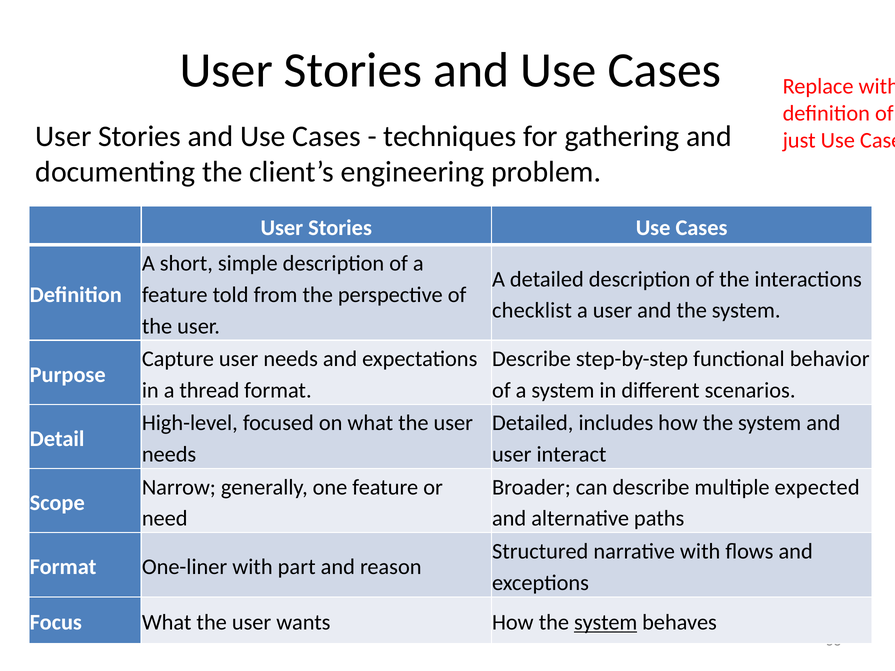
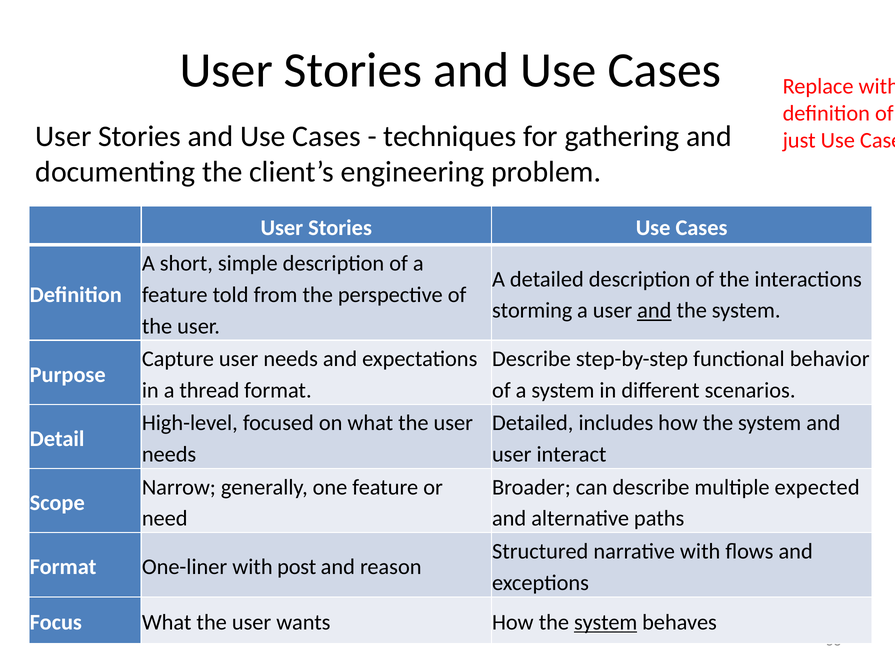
checklist: checklist -> storming
and at (654, 311) underline: none -> present
part: part -> post
